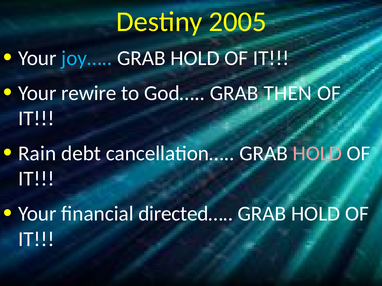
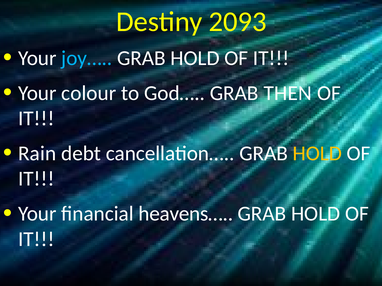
2005: 2005 -> 2093
rewire: rewire -> colour
HOLD at (317, 154) colour: pink -> yellow
directed…: directed… -> heavens…
